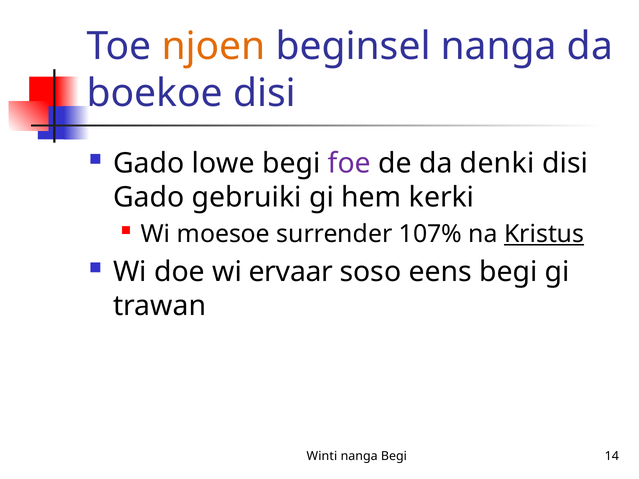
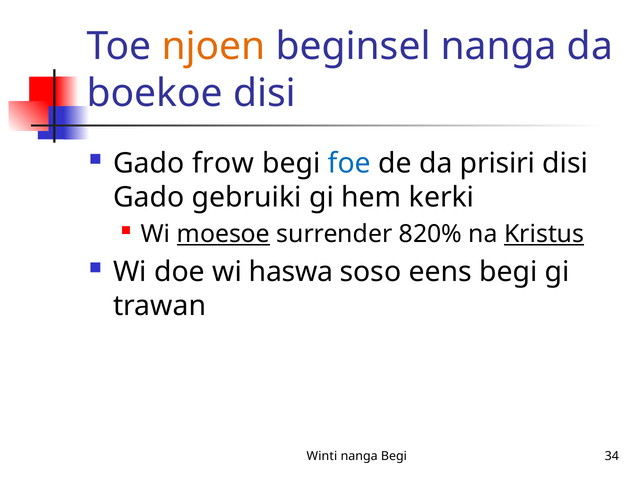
lowe: lowe -> frow
foe colour: purple -> blue
denki: denki -> prisiri
moesoe underline: none -> present
107%: 107% -> 820%
ervaar: ervaar -> haswa
14: 14 -> 34
